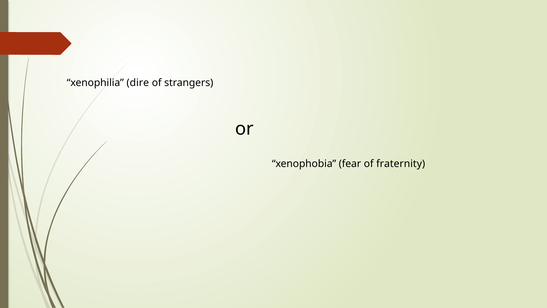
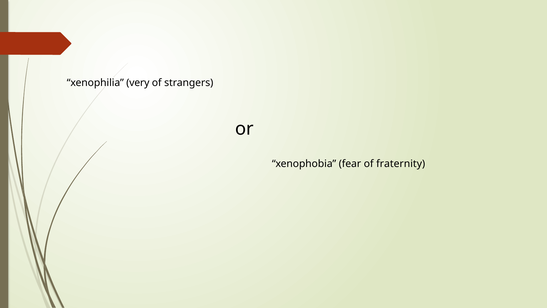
dire: dire -> very
